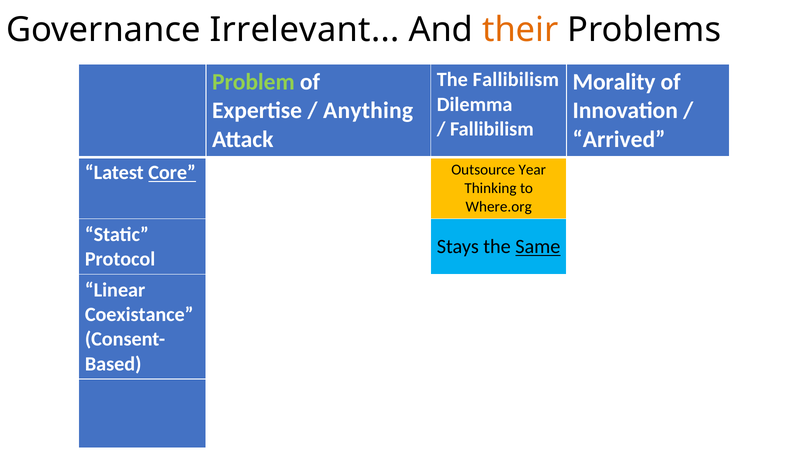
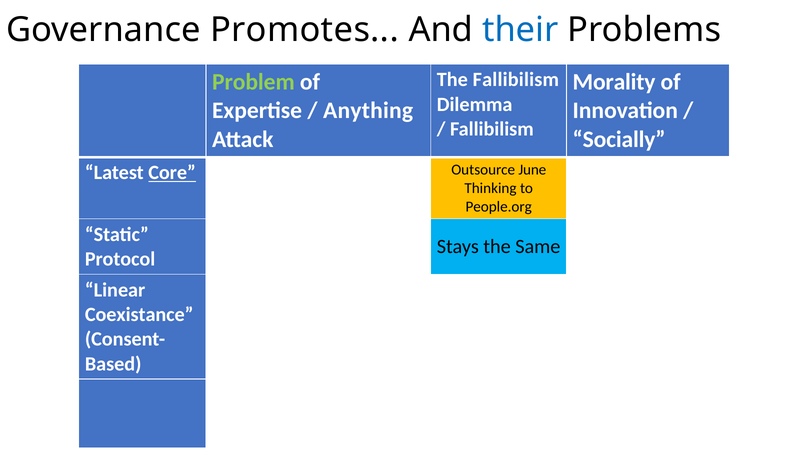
Irrelevant: Irrelevant -> Promotes
their colour: orange -> blue
Arrived: Arrived -> Socially
Year: Year -> June
Where.org: Where.org -> People.org
Same underline: present -> none
